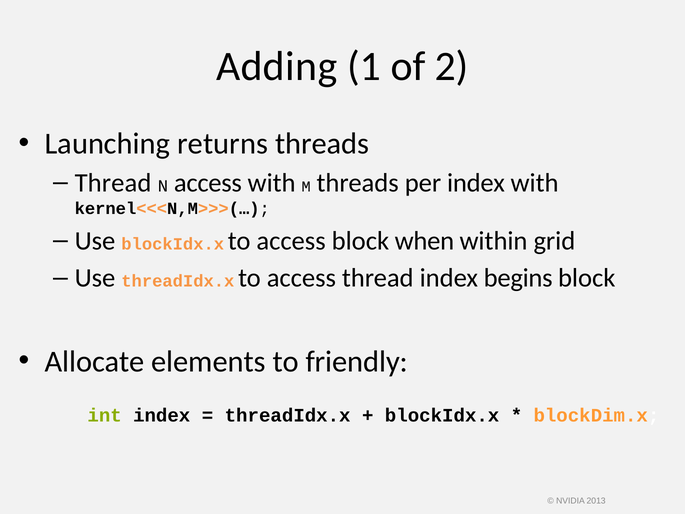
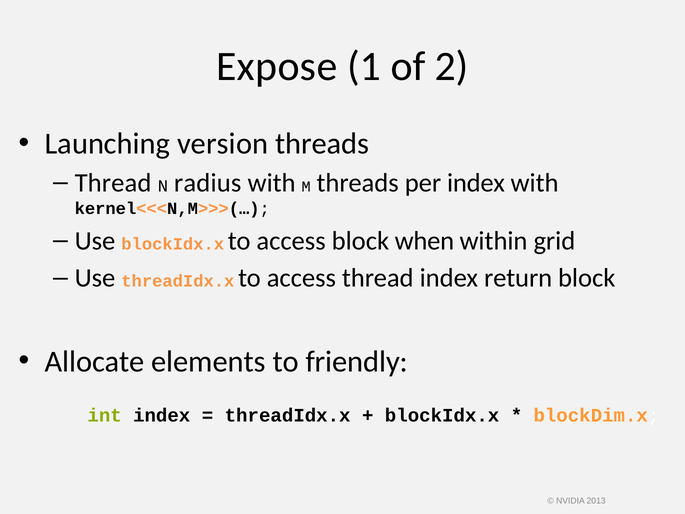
Adding: Adding -> Expose
returns: returns -> version
N access: access -> radius
begins: begins -> return
